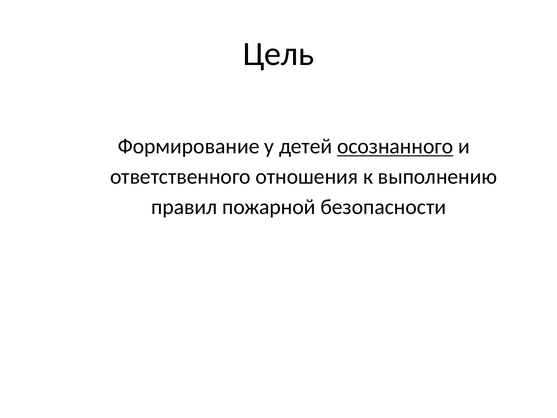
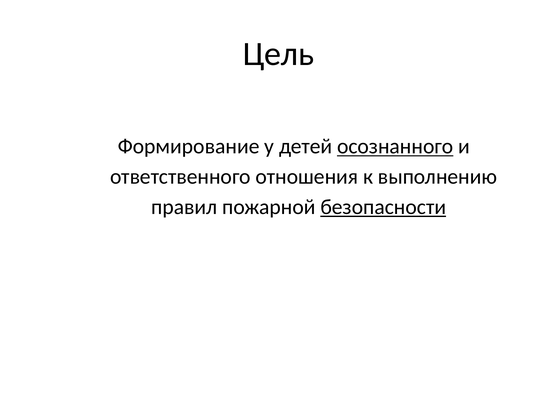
безопасности underline: none -> present
